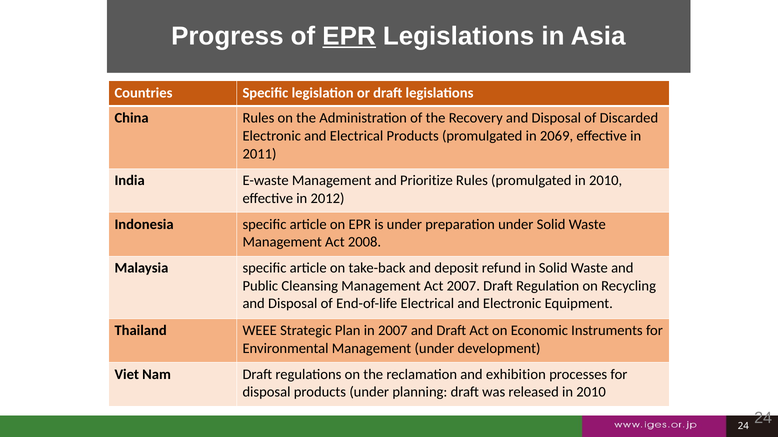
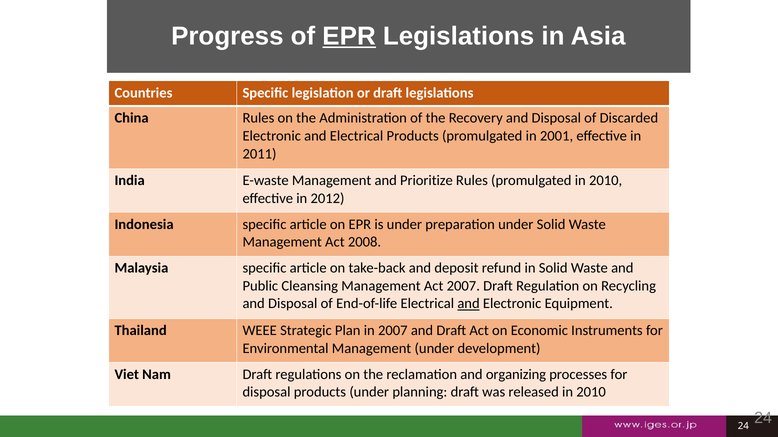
2069: 2069 -> 2001
and at (469, 304) underline: none -> present
exhibition: exhibition -> organizing
